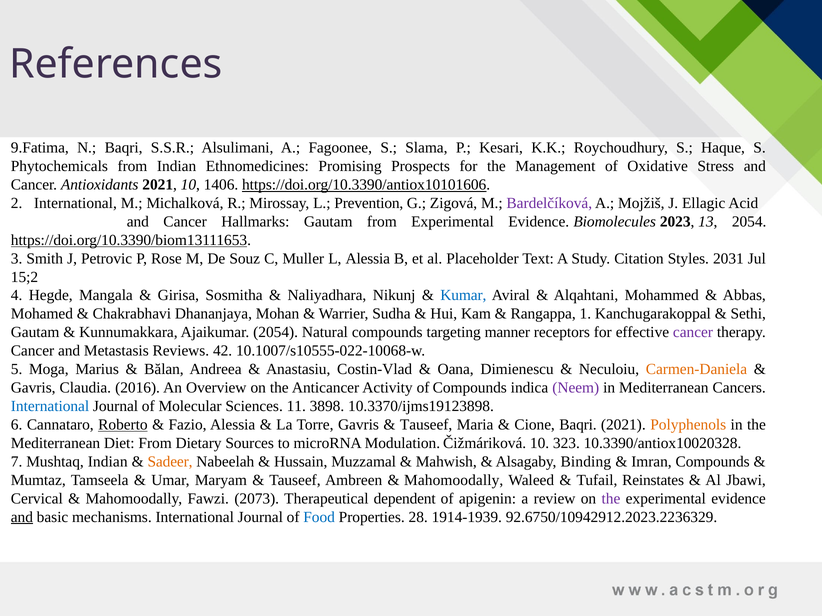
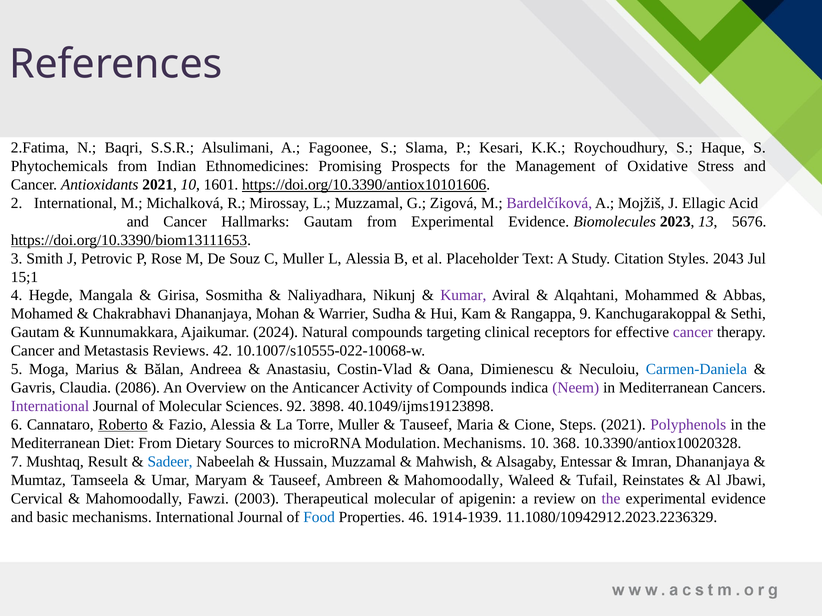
9.Fatima: 9.Fatima -> 2.Fatima
1406: 1406 -> 1601
L Prevention: Prevention -> Muzzamal
13 2054: 2054 -> 5676
2031: 2031 -> 2043
15;2: 15;2 -> 15;1
Kumar colour: blue -> purple
1: 1 -> 9
Ajaikumar 2054: 2054 -> 2024
manner: manner -> clinical
Carmen-Daniela colour: orange -> blue
2016: 2016 -> 2086
International at (50, 406) colour: blue -> purple
11: 11 -> 92
10.3370/ijms19123898: 10.3370/ijms19123898 -> 40.1049/ijms19123898
Torre Gavris: Gavris -> Muller
Cione Baqri: Baqri -> Steps
Polyphenols colour: orange -> purple
Modulation Čižmáriková: Čižmáriková -> Mechanisms
323: 323 -> 368
Mushtaq Indian: Indian -> Result
Sadeer colour: orange -> blue
Binding: Binding -> Entessar
Imran Compounds: Compounds -> Dhananjaya
2073: 2073 -> 2003
Therapeutical dependent: dependent -> molecular
and at (22, 517) underline: present -> none
28: 28 -> 46
92.6750/10942912.2023.2236329: 92.6750/10942912.2023.2236329 -> 11.1080/10942912.2023.2236329
